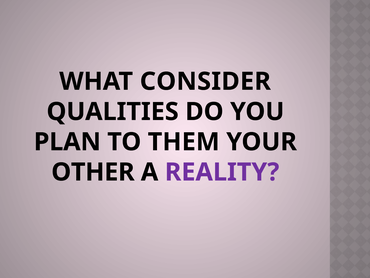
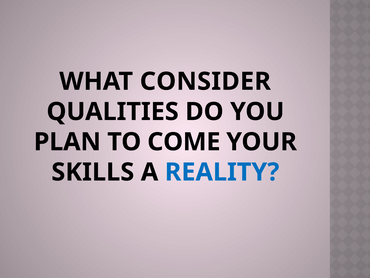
THEM: THEM -> COME
OTHER: OTHER -> SKILLS
REALITY colour: purple -> blue
